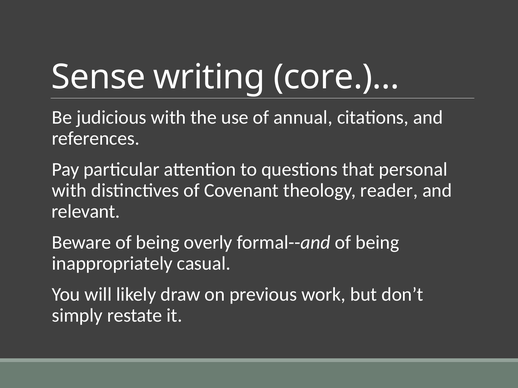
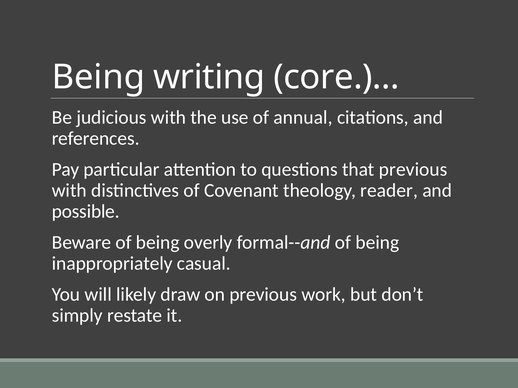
Sense at (98, 77): Sense -> Being
that personal: personal -> previous
relevant: relevant -> possible
